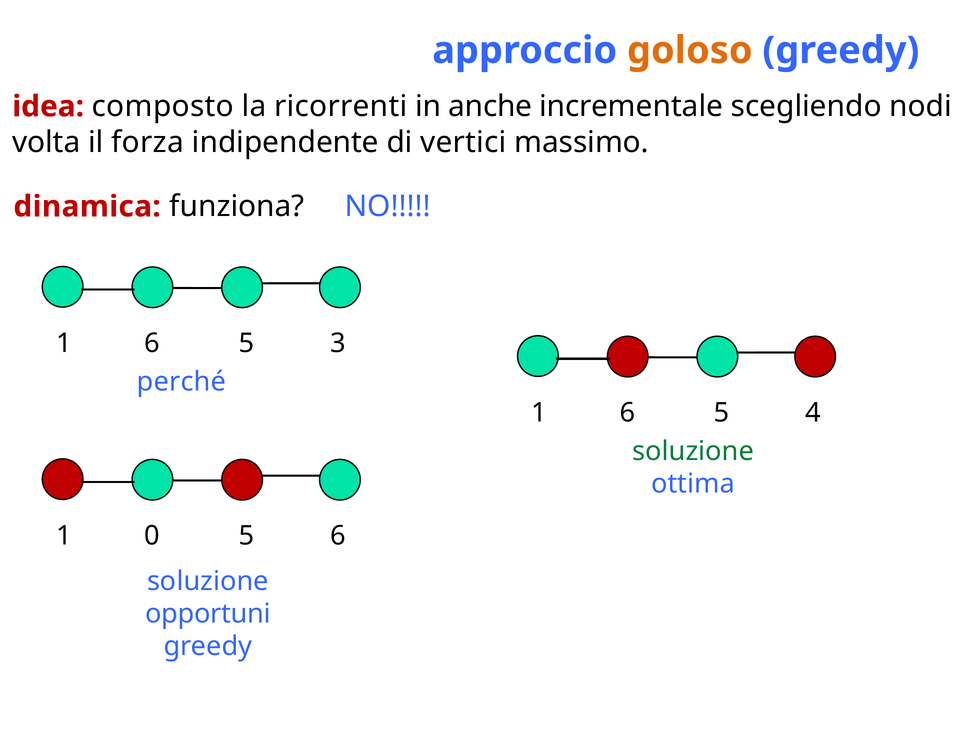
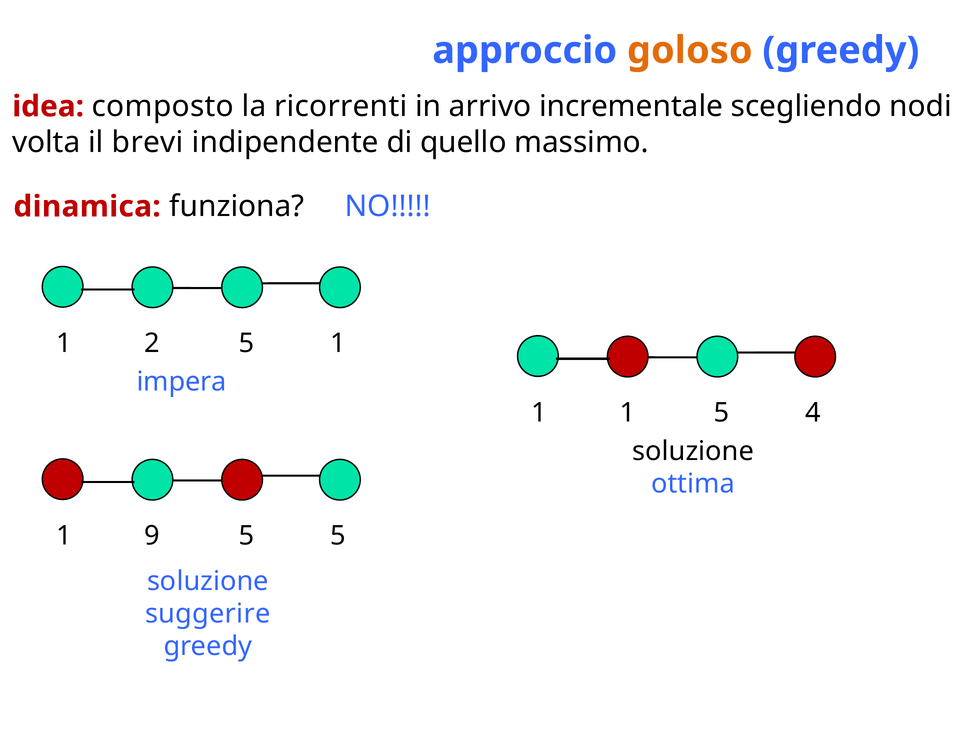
anche: anche -> arrivo
forza: forza -> brevi
vertici: vertici -> quello
6 at (152, 344): 6 -> 2
5 3: 3 -> 1
perché: perché -> impera
6 at (627, 413): 6 -> 1
soluzione at (693, 451) colour: green -> black
0: 0 -> 9
5 6: 6 -> 5
opportuni: opportuni -> suggerire
